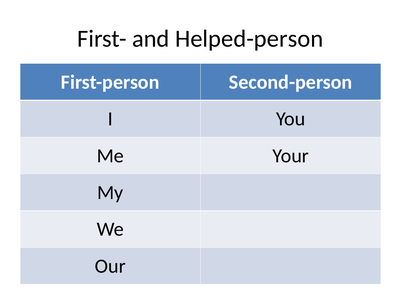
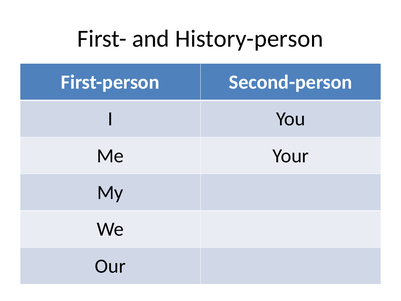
Helped-person: Helped-person -> History-person
